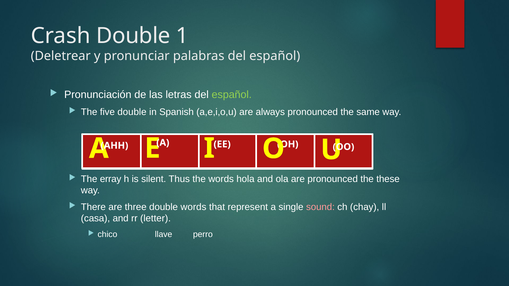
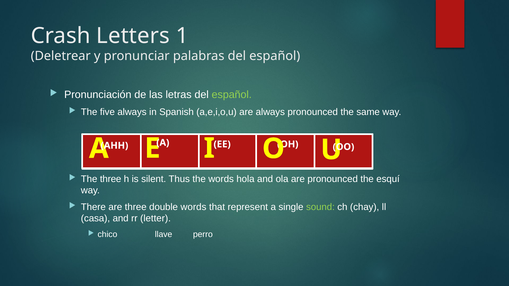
Crash Double: Double -> Letters
five double: double -> always
The erray: erray -> three
these: these -> esquí
sound colour: pink -> light green
